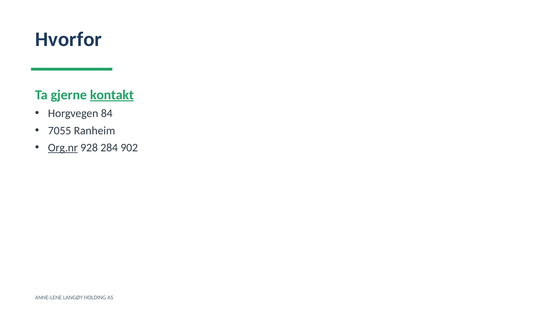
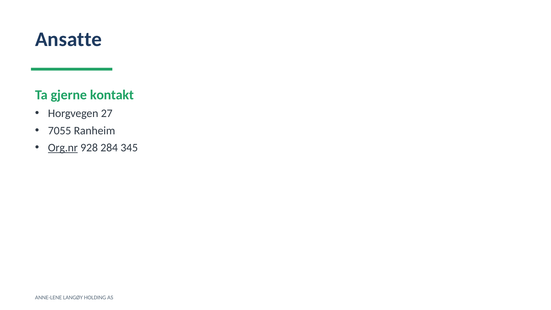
Hvorfor: Hvorfor -> Ansatte
kontakt underline: present -> none
84: 84 -> 27
902: 902 -> 345
